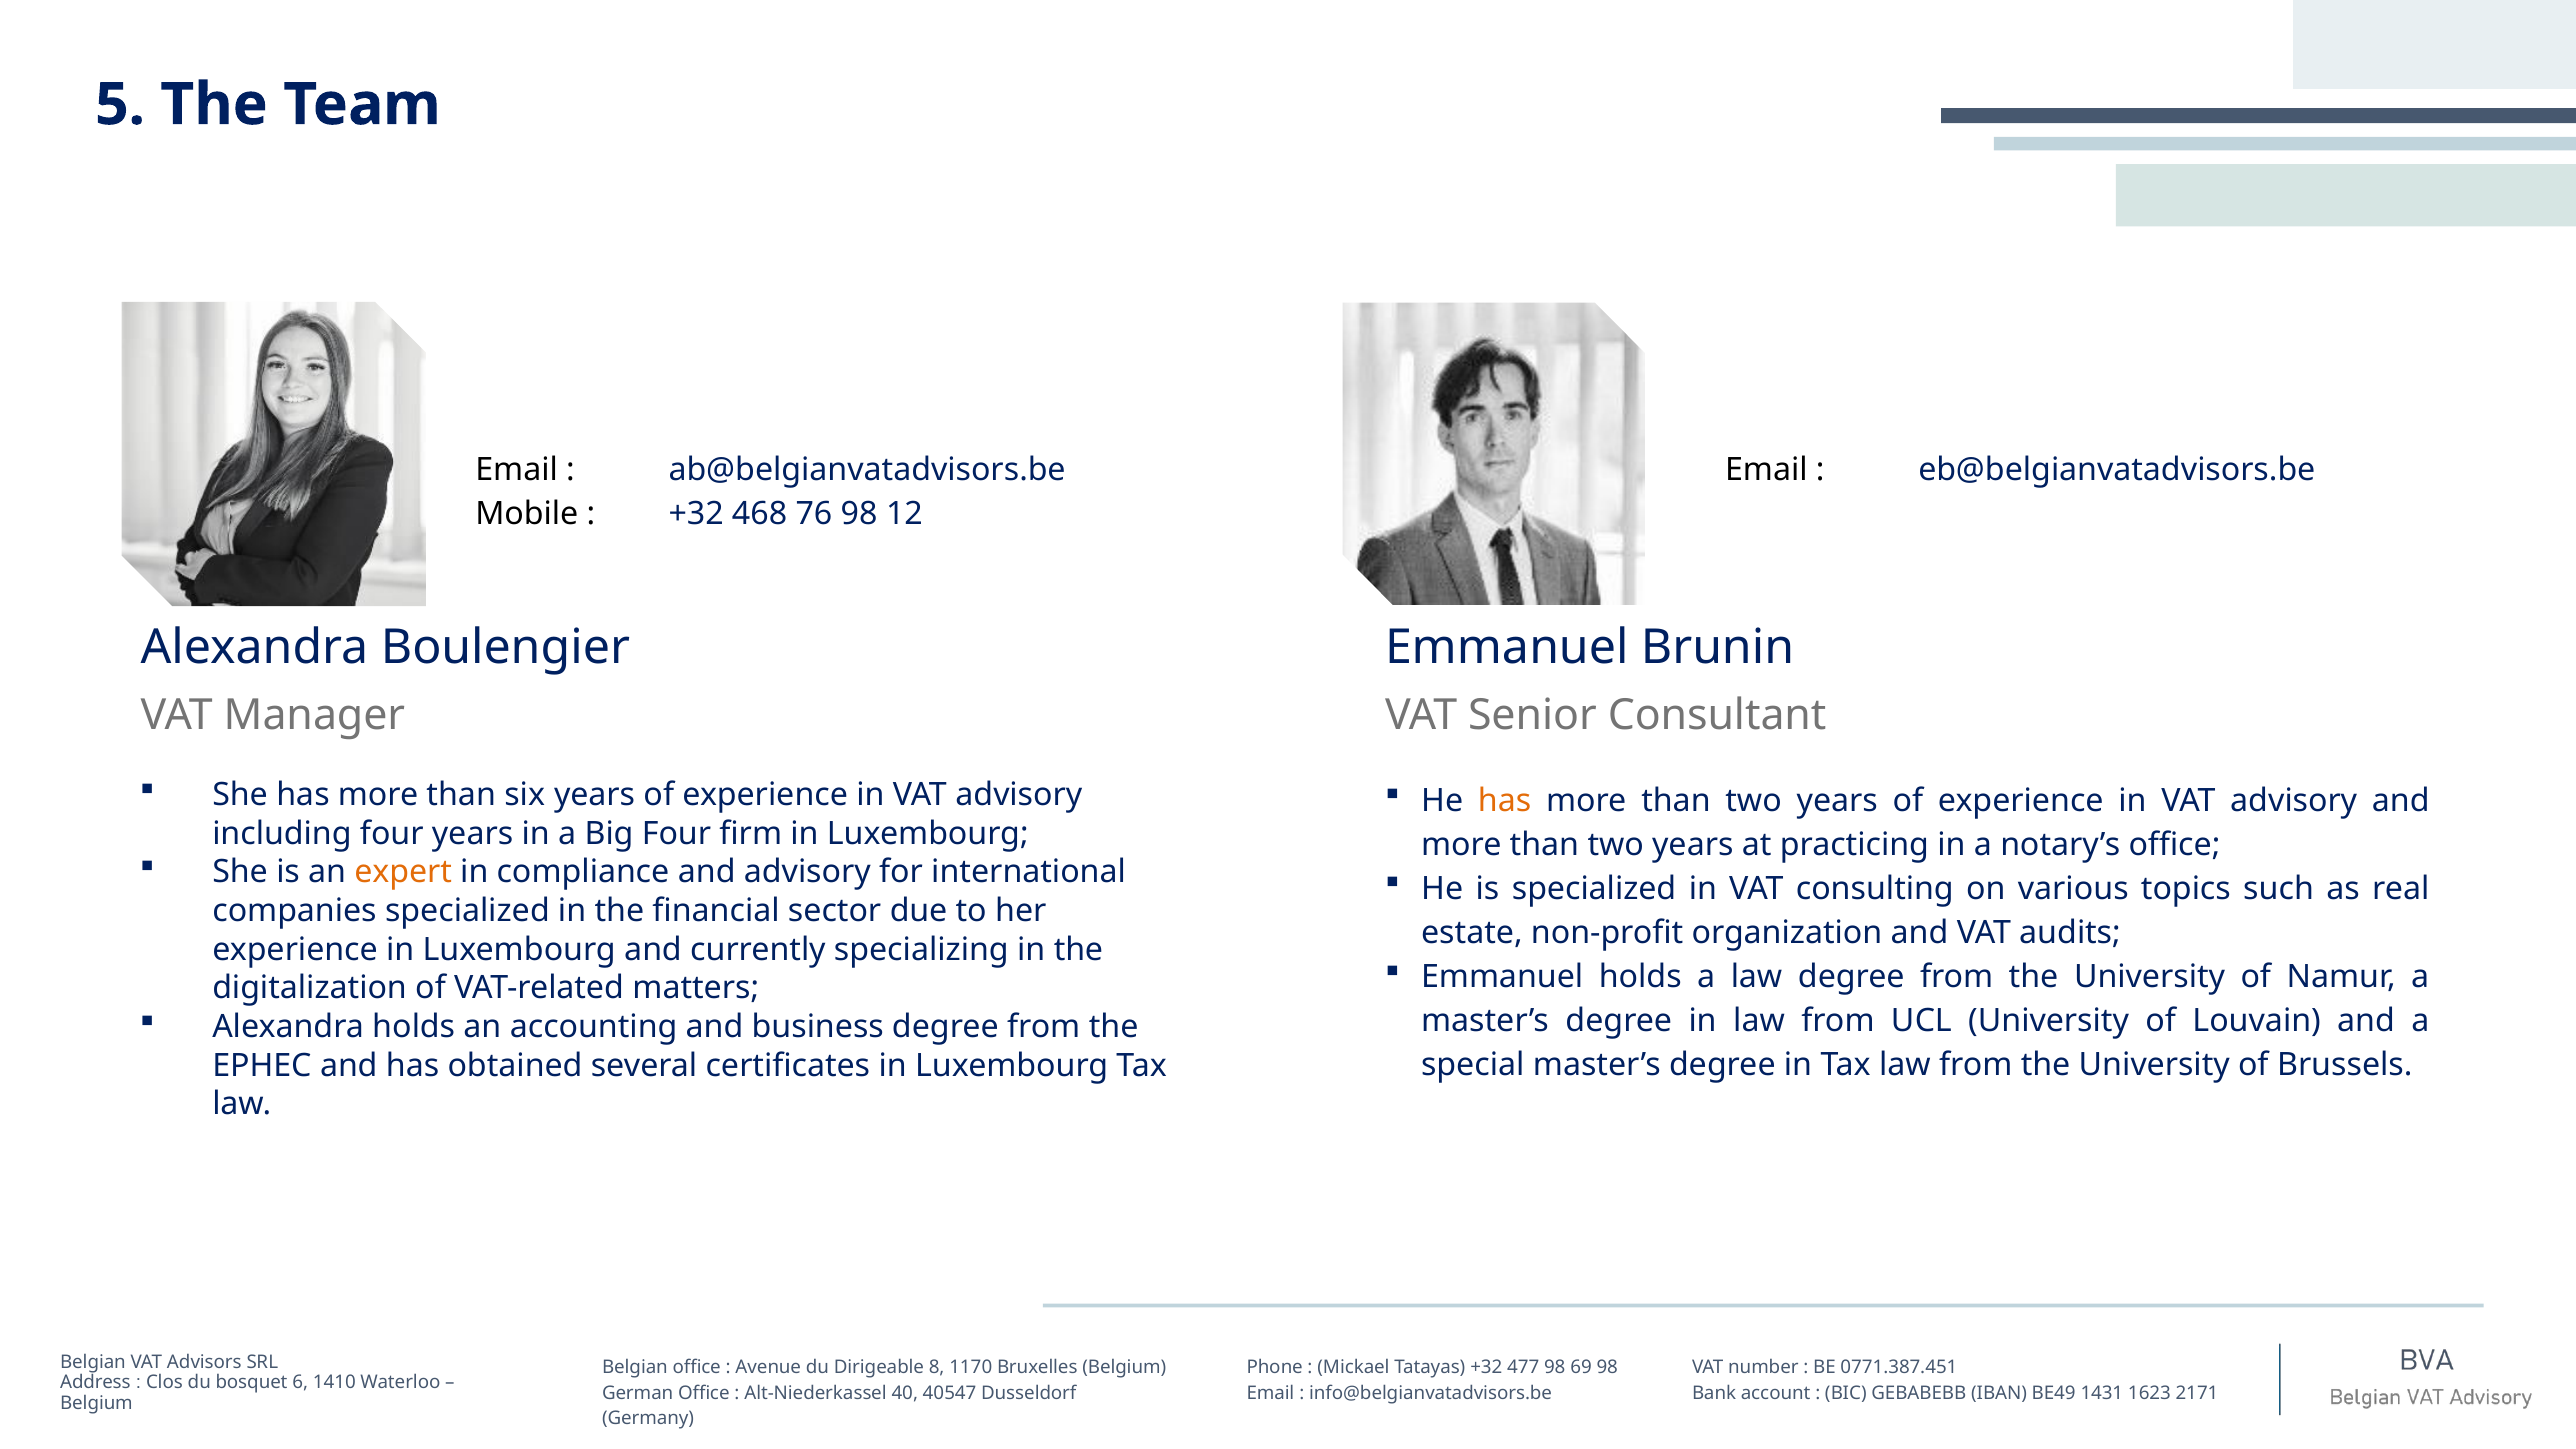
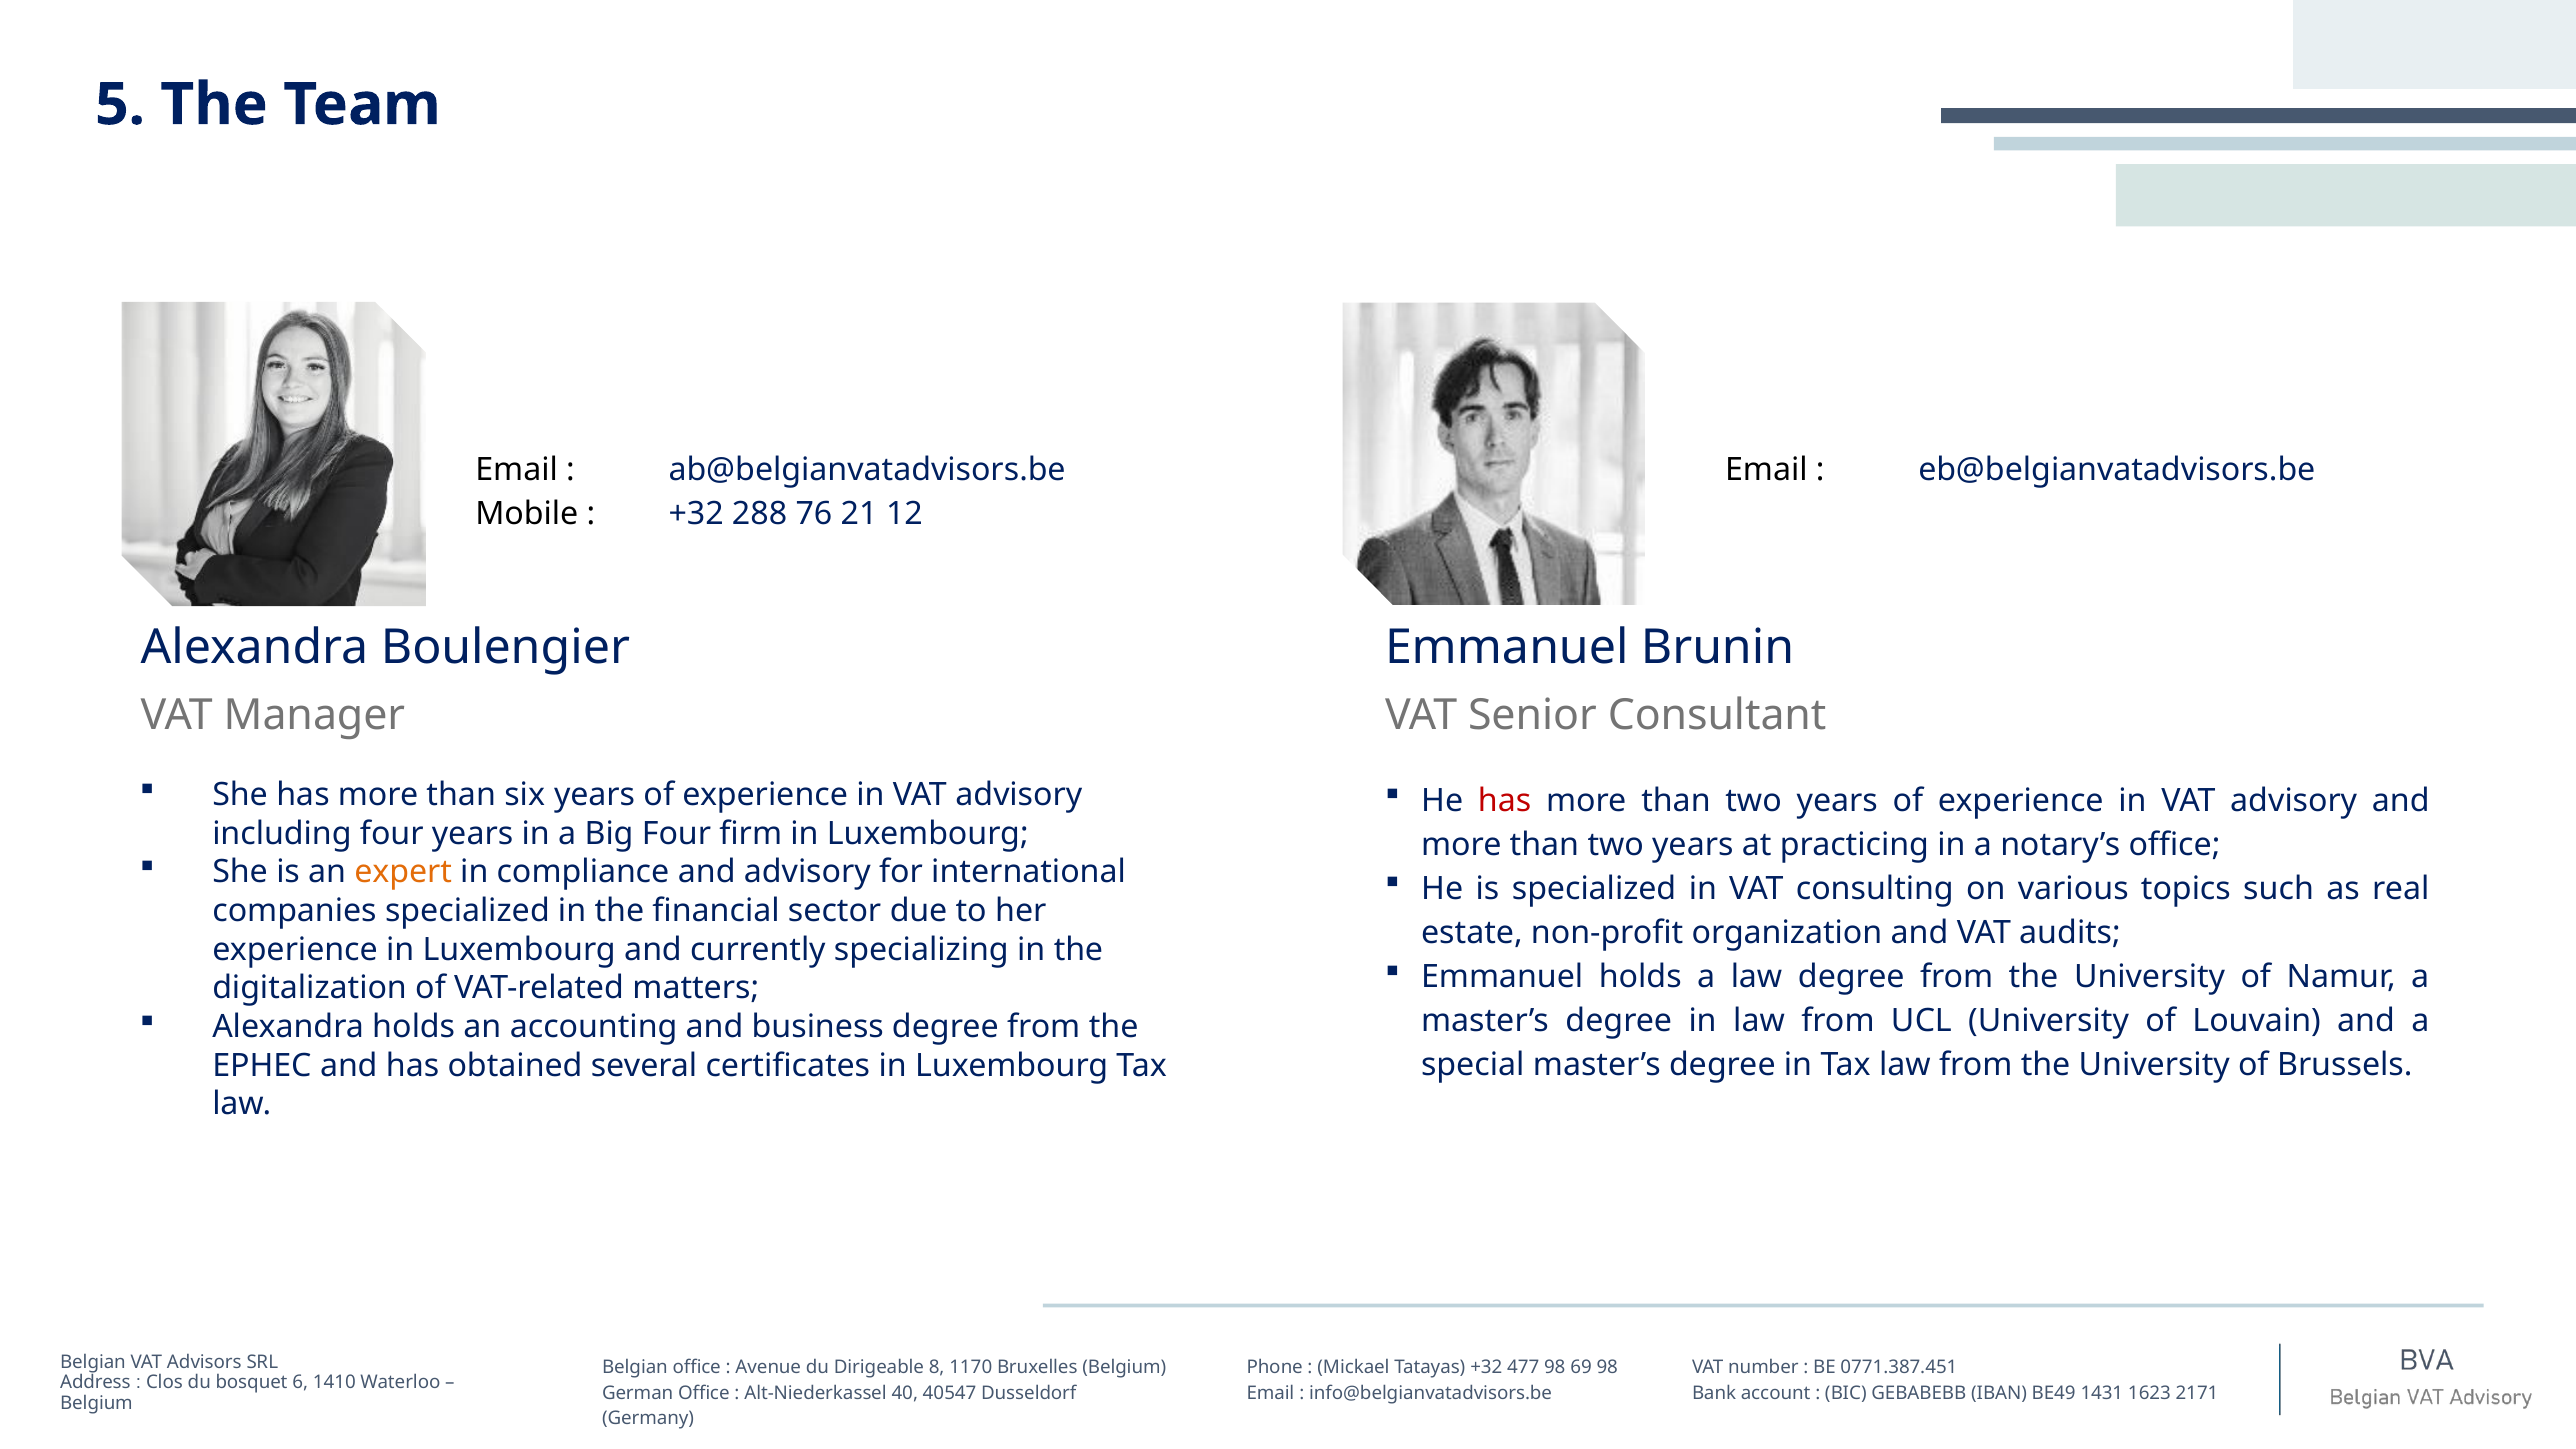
468: 468 -> 288
76 98: 98 -> 21
has at (1505, 800) colour: orange -> red
